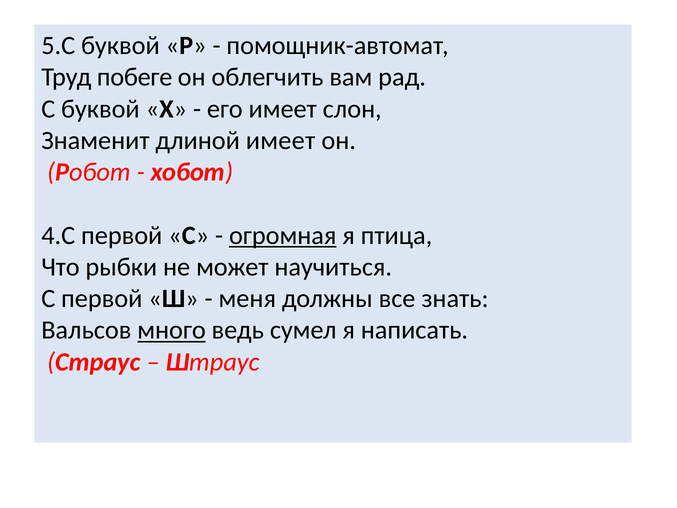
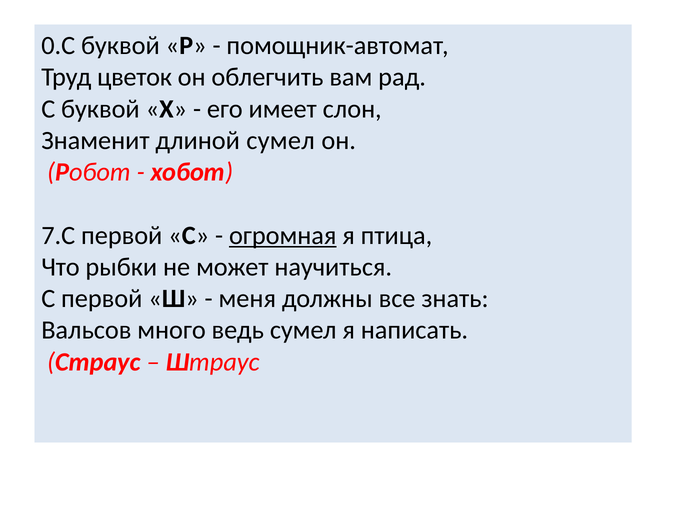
5.С: 5.С -> 0.С
побеге: побеге -> цветок
длиной имеет: имеет -> сумел
4.С: 4.С -> 7.С
много underline: present -> none
